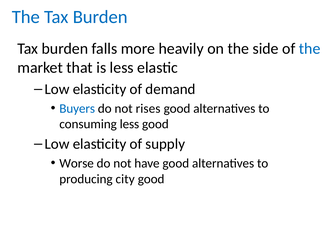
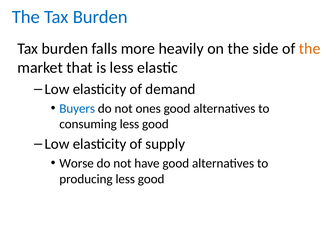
the at (310, 49) colour: blue -> orange
rises: rises -> ones
producing city: city -> less
